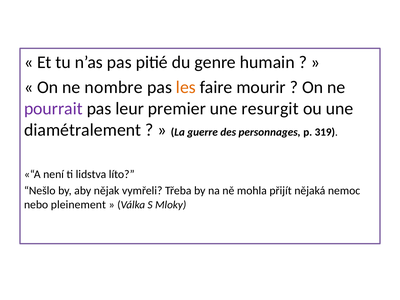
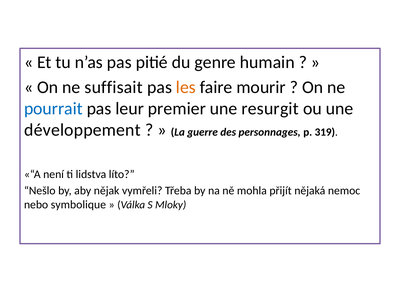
nombre: nombre -> suffisait
pourrait colour: purple -> blue
diamétralement: diamétralement -> développement
pleinement: pleinement -> symbolique
